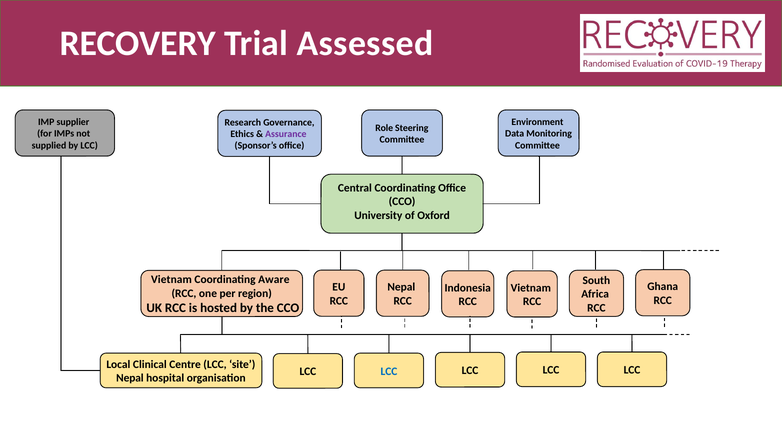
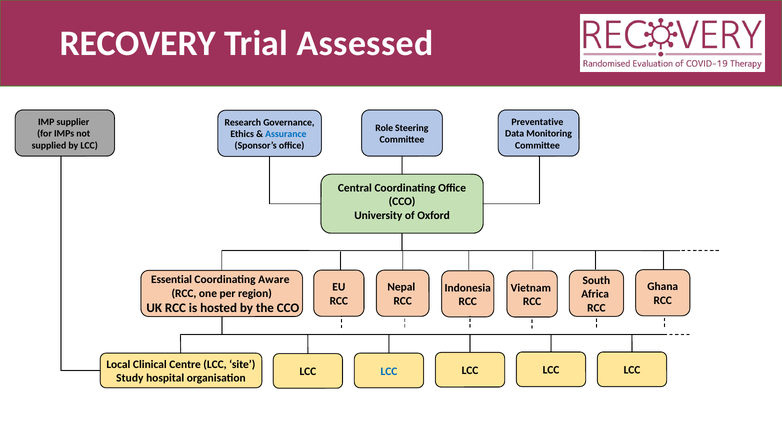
Environment: Environment -> Preventative
Assurance colour: purple -> blue
Vietnam at (171, 279): Vietnam -> Essential
Nepal at (130, 378): Nepal -> Study
